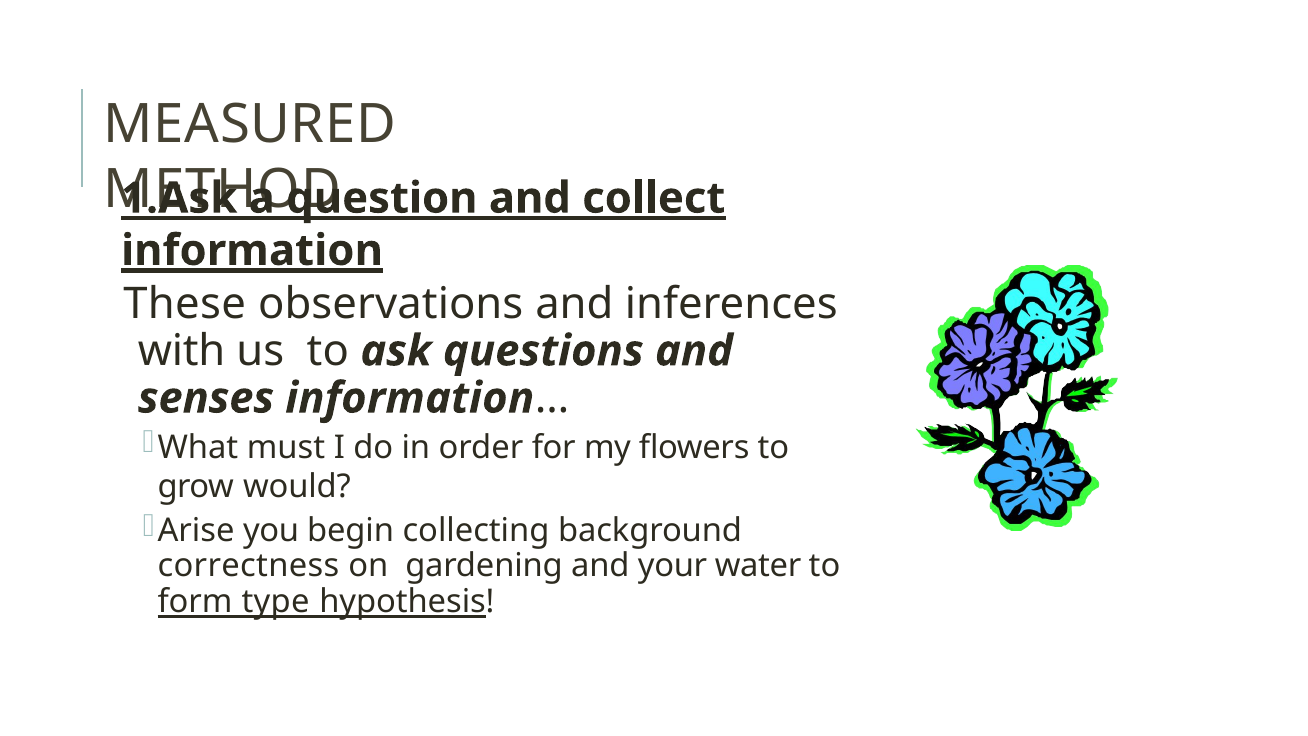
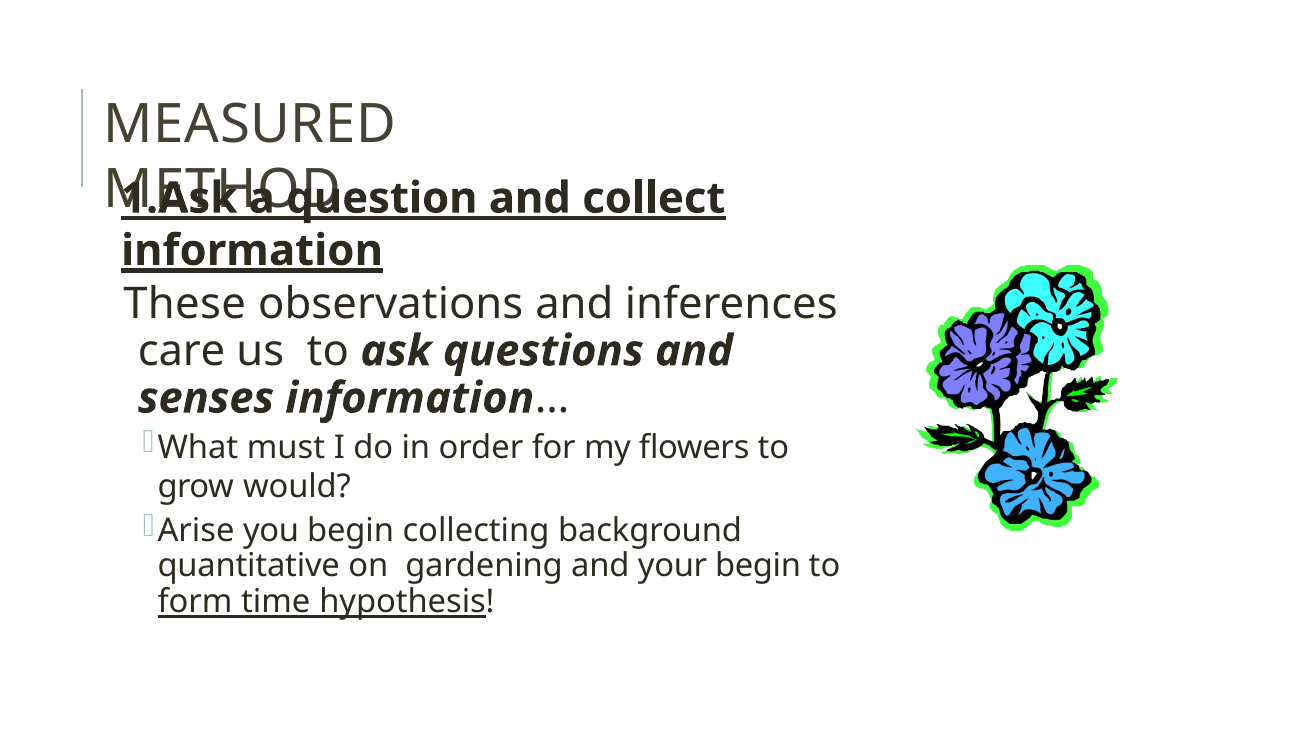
with: with -> care
correctness: correctness -> quantitative
your water: water -> begin
type: type -> time
